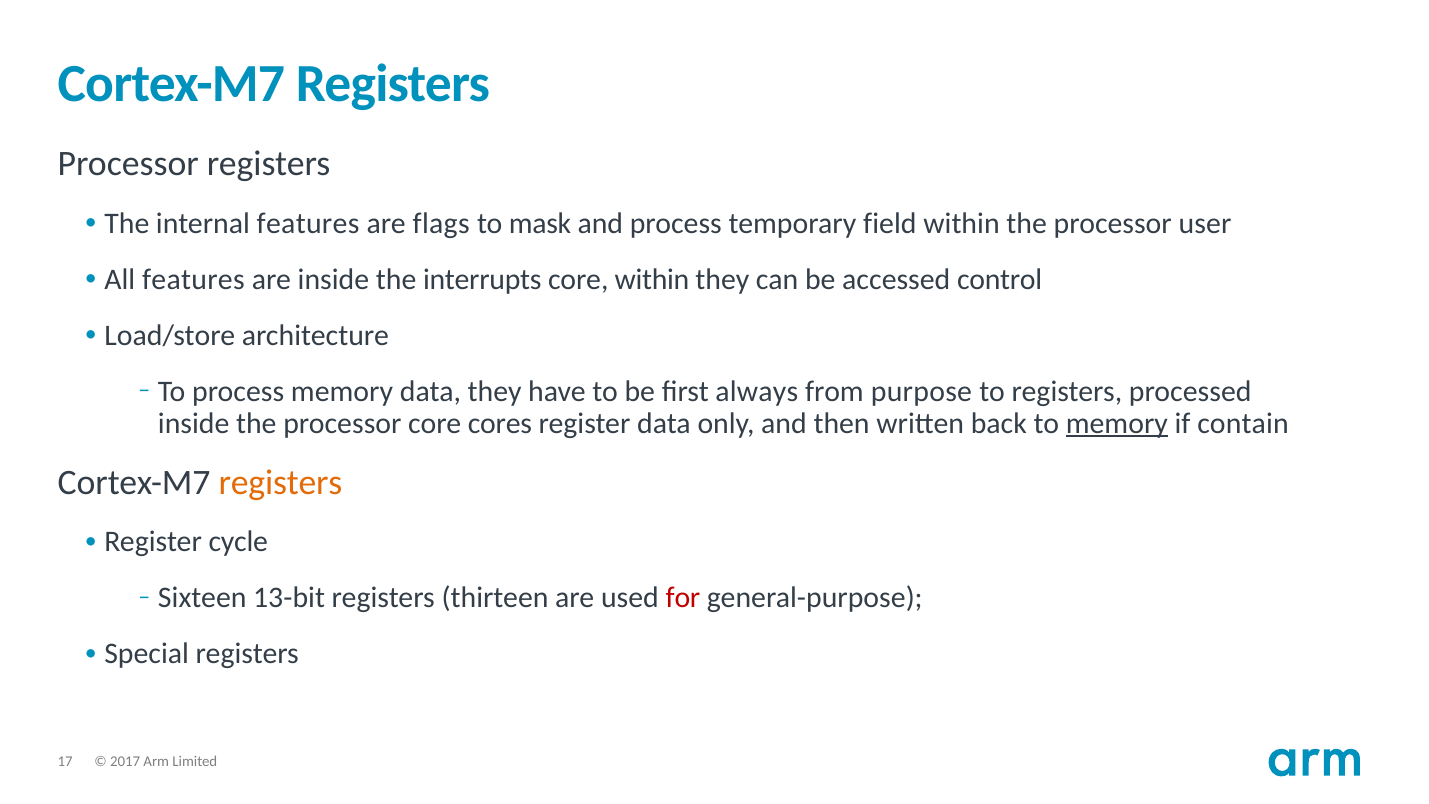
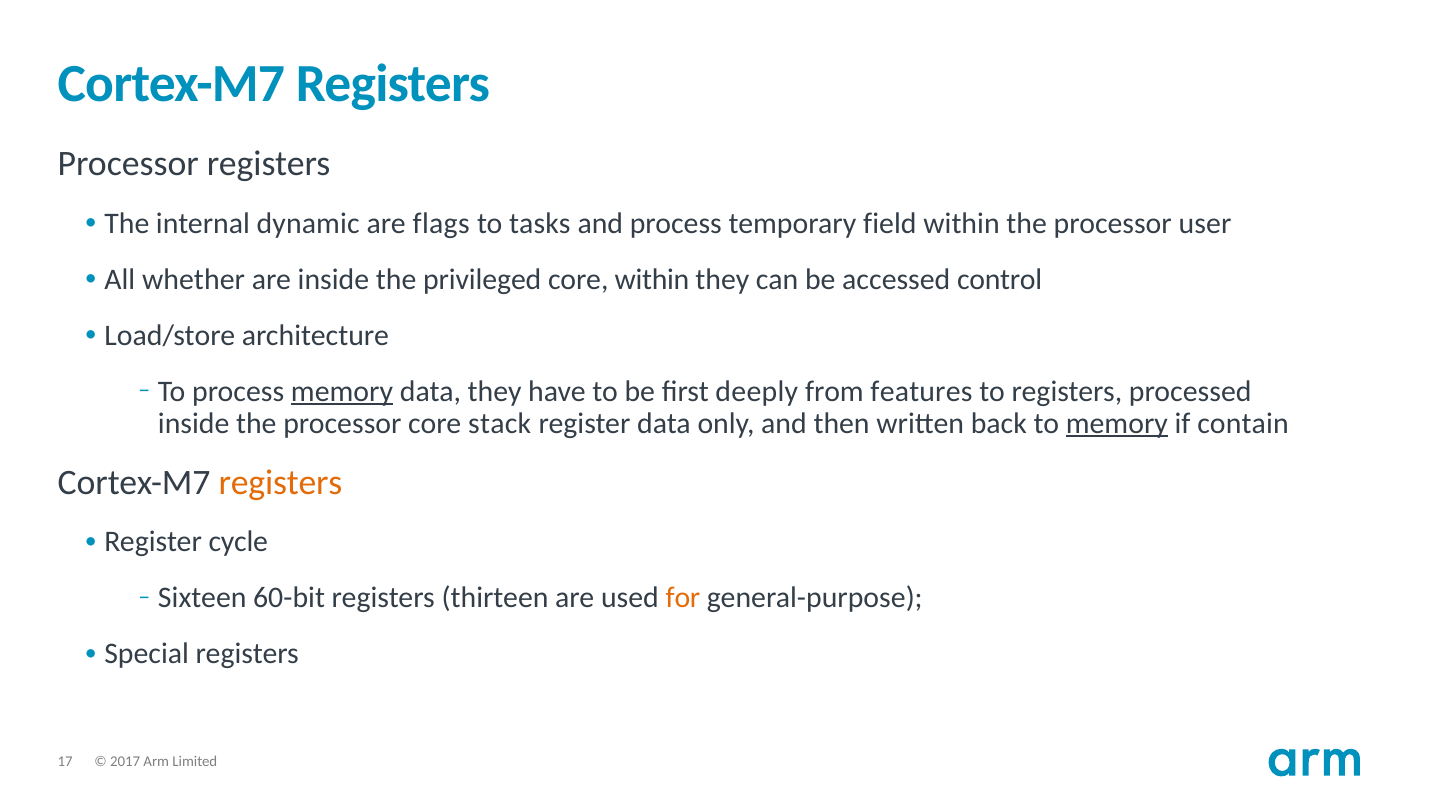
internal features: features -> dynamic
mask: mask -> tasks
All features: features -> whether
interrupts: interrupts -> privileged
memory at (342, 391) underline: none -> present
always: always -> deeply
purpose: purpose -> features
cores: cores -> stack
13-bit: 13-bit -> 60-bit
for colour: red -> orange
